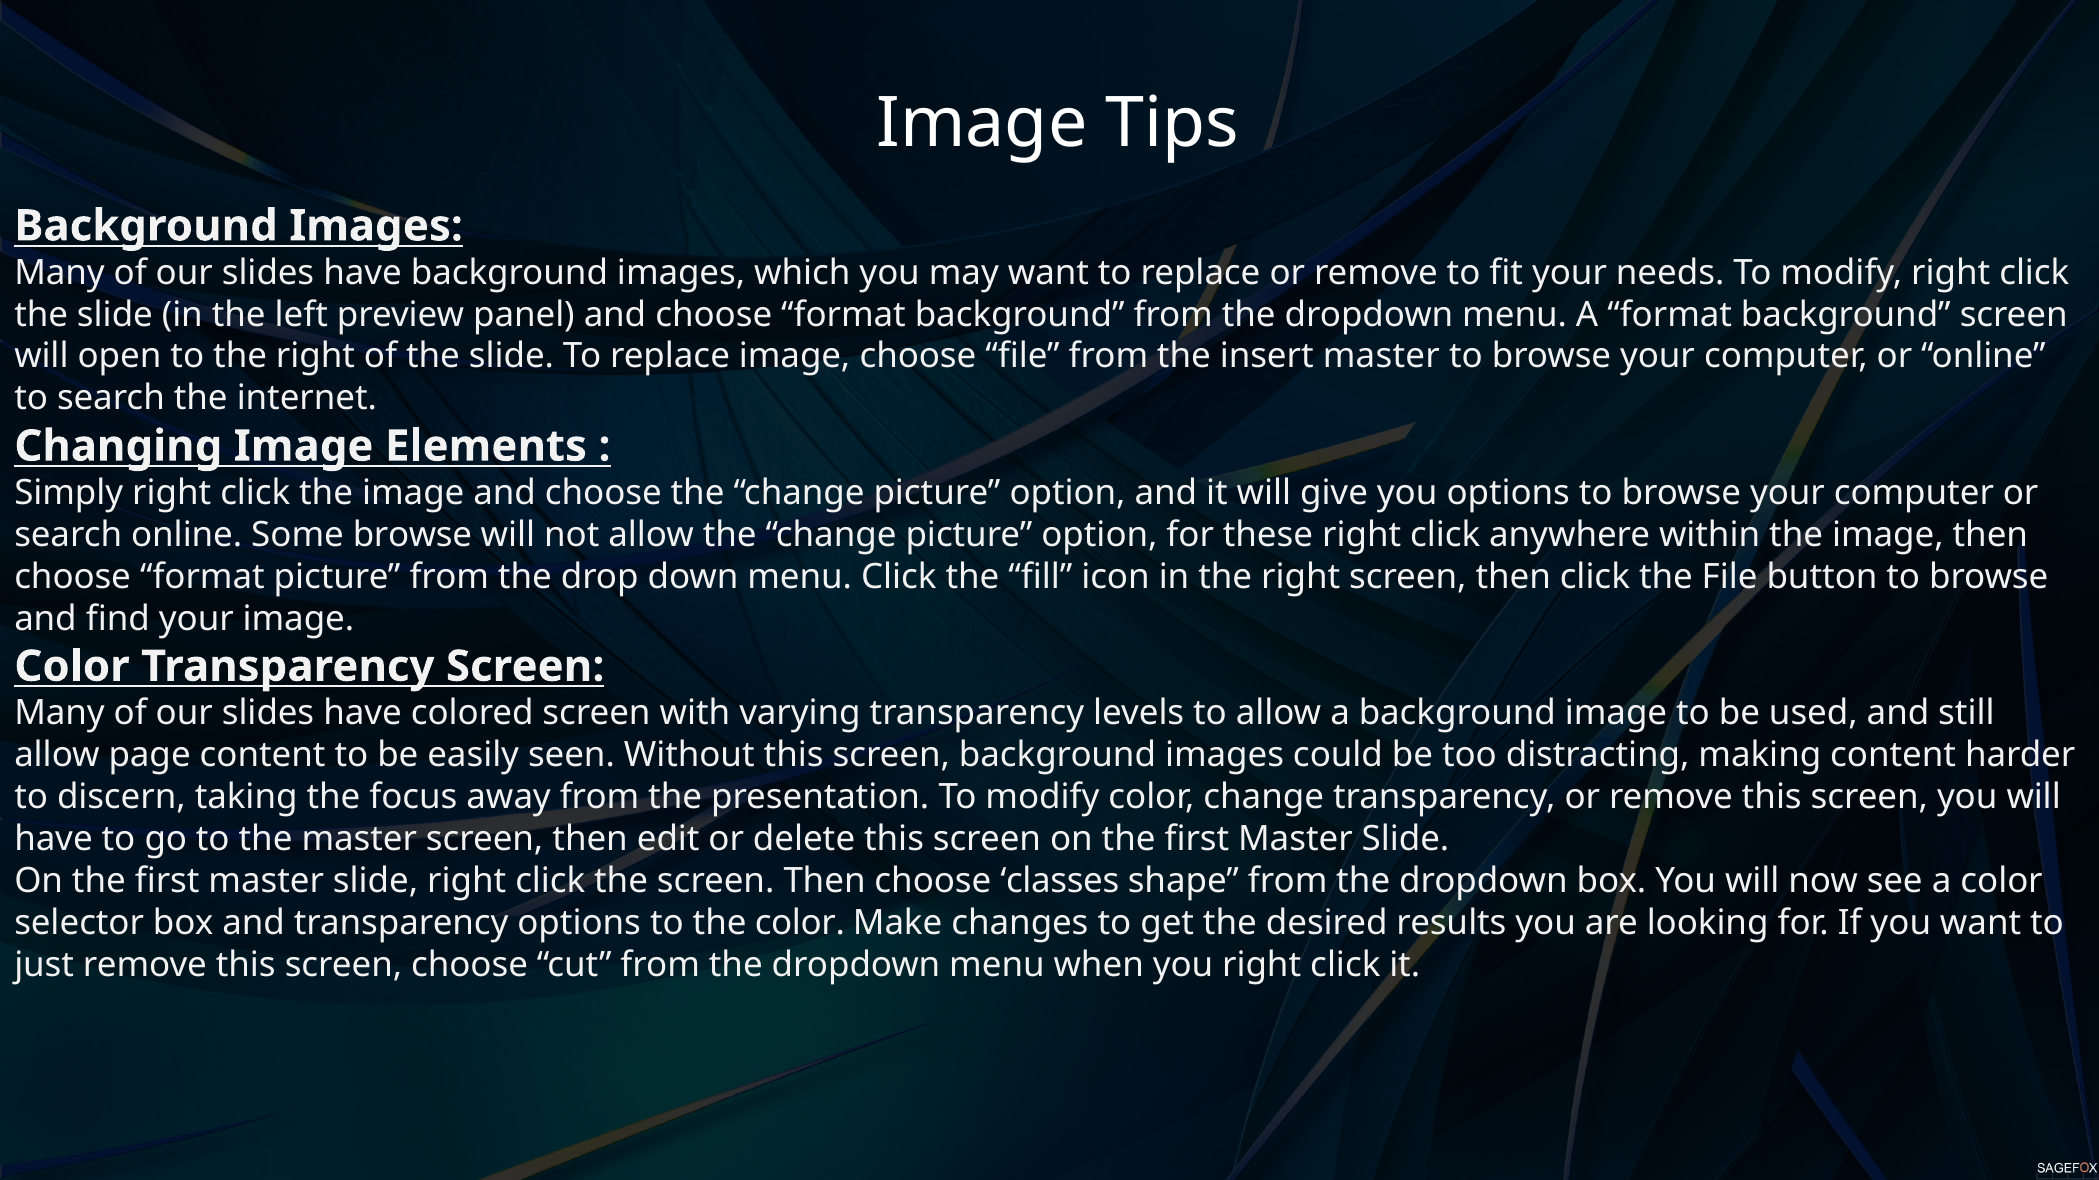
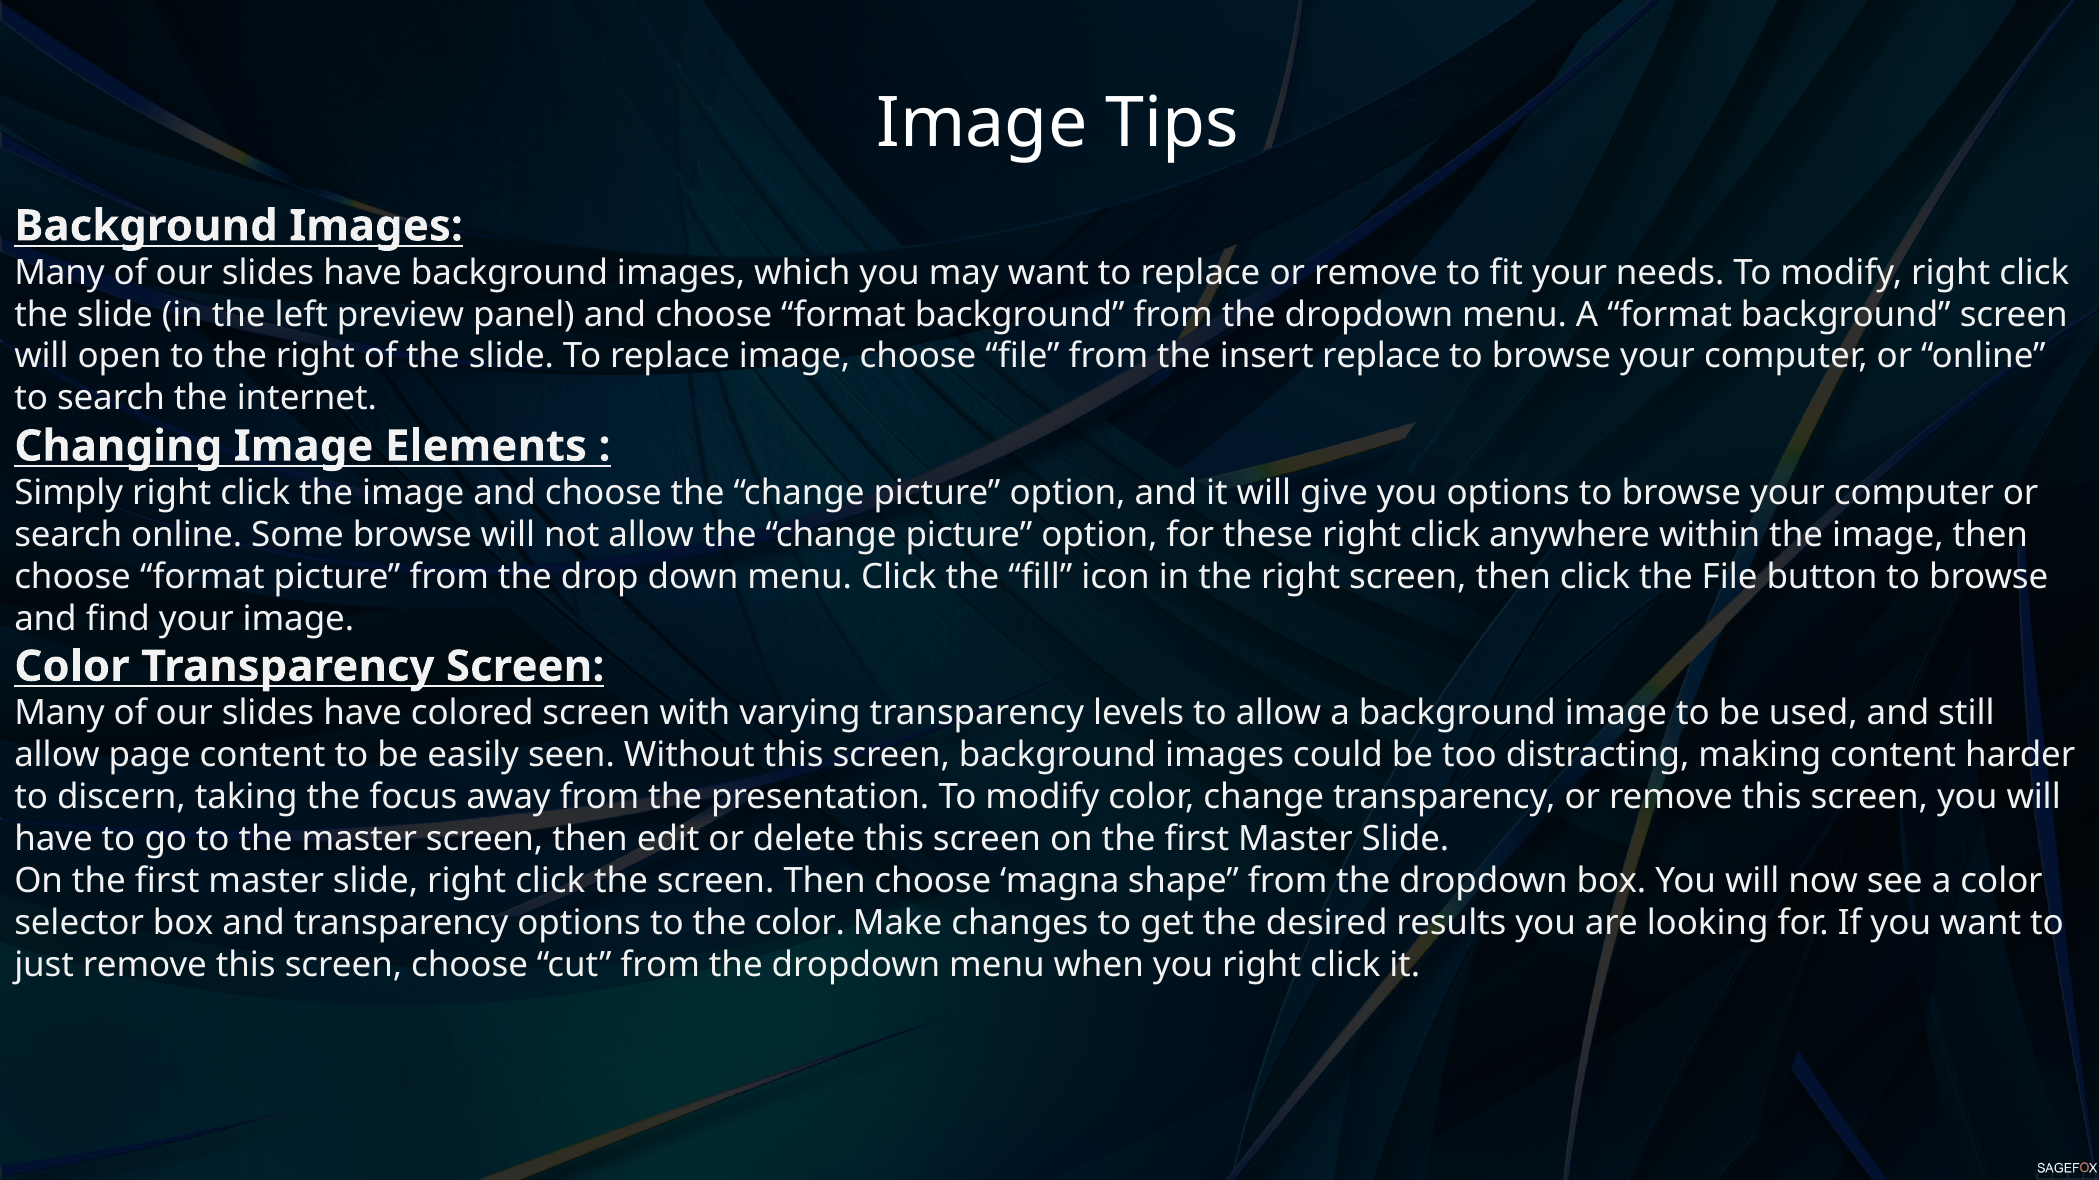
insert master: master -> replace
classes: classes -> magna
